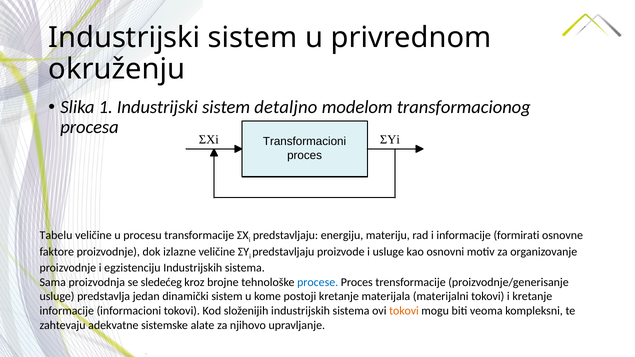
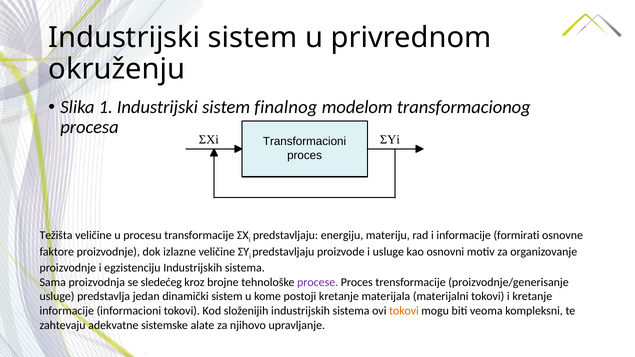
detaljno: detaljno -> finalnog
Tabelu: Tabelu -> Težišta
procese colour: blue -> purple
